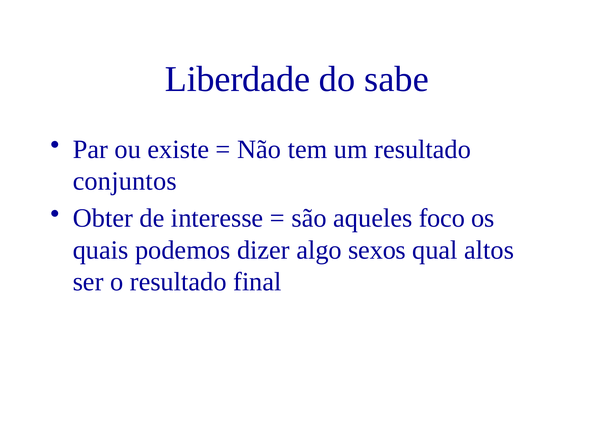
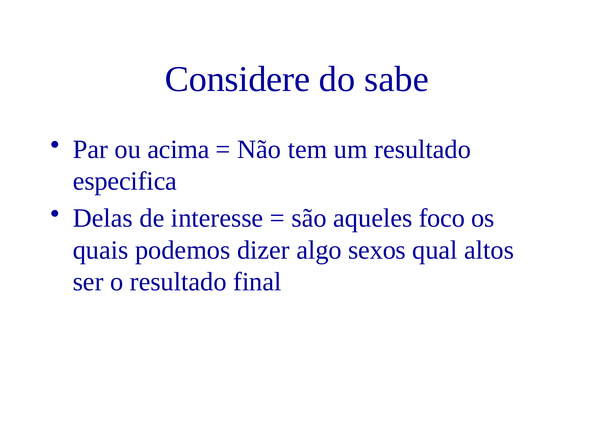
Liberdade: Liberdade -> Considere
existe: existe -> acima
conjuntos: conjuntos -> especifica
Obter: Obter -> Delas
